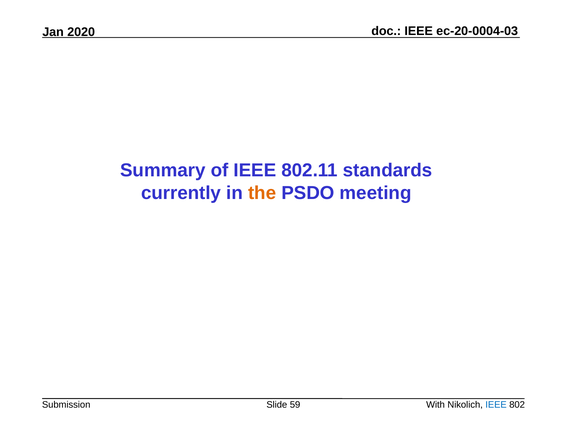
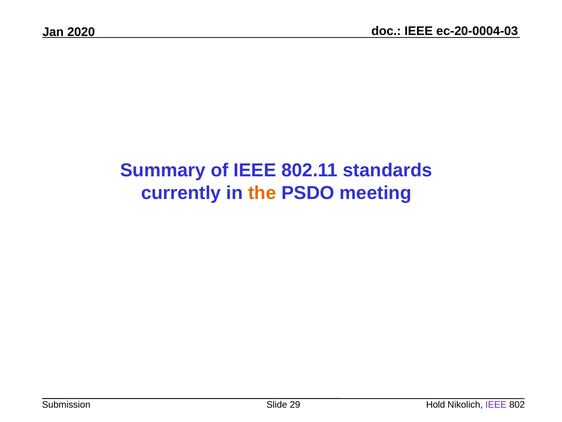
59: 59 -> 29
With: With -> Hold
IEEE at (496, 404) colour: blue -> purple
